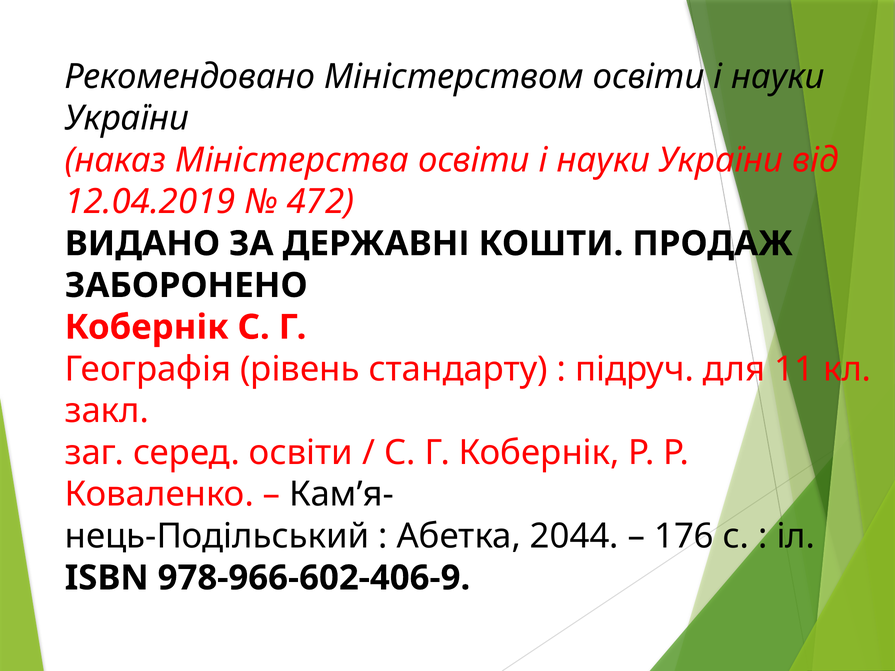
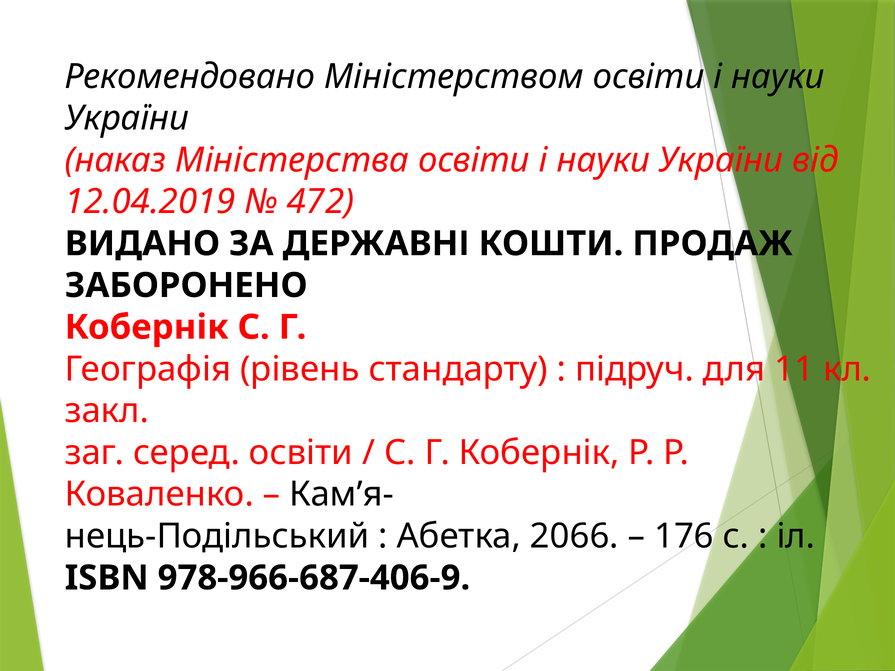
2044: 2044 -> 2066
978-966-602-406-9: 978-966-602-406-9 -> 978-966-687-406-9
